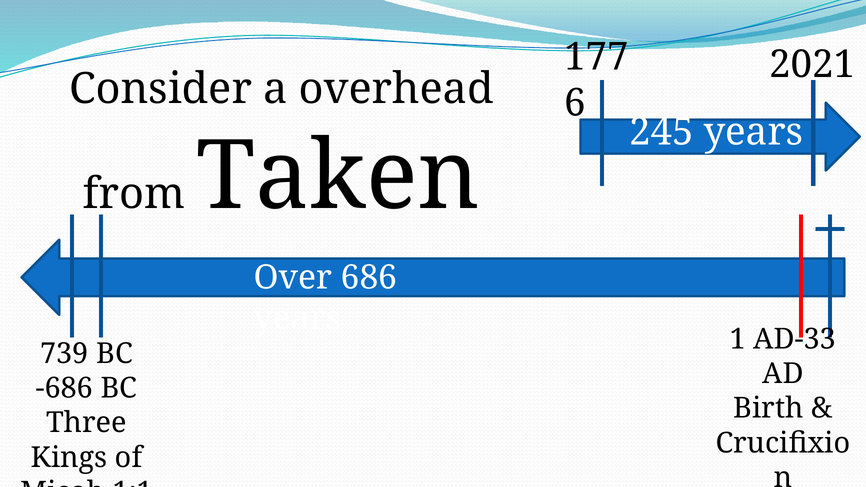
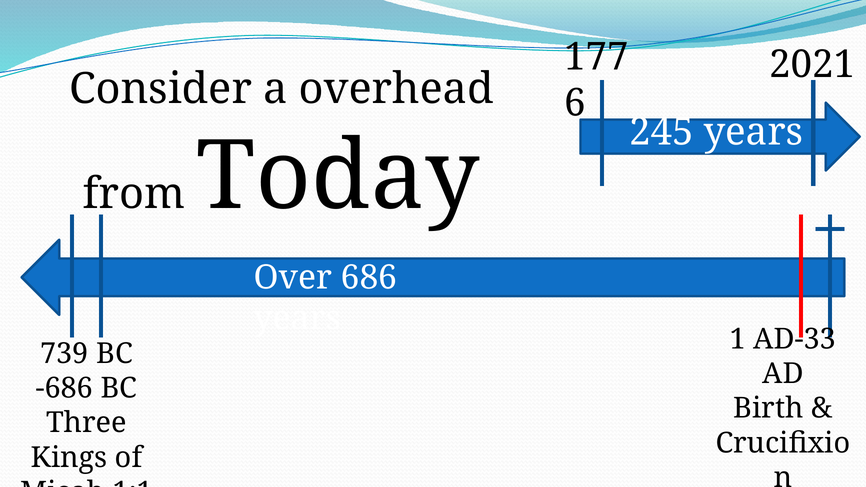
Taken: Taken -> Today
